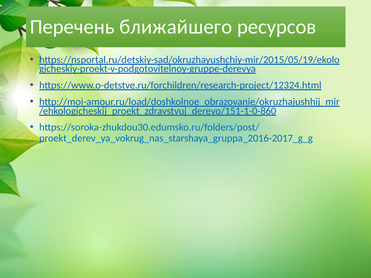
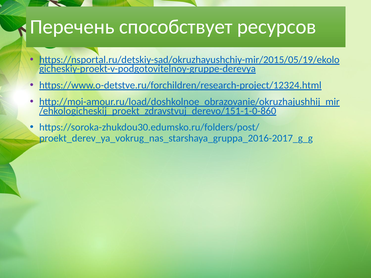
ближайшего: ближайшего -> способствует
